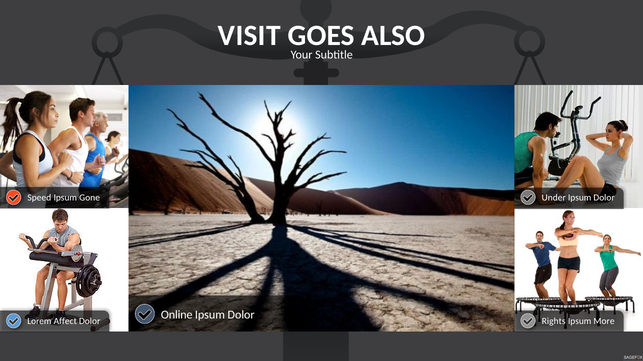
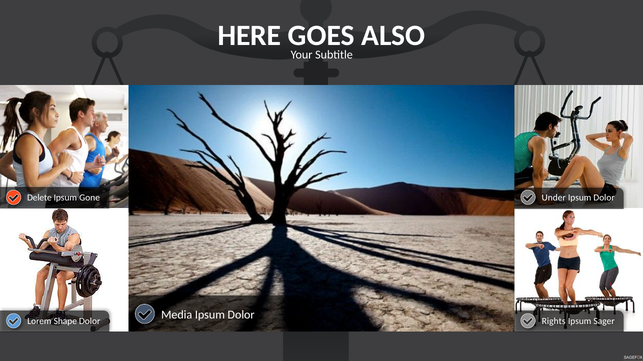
VISIT: VISIT -> HERE
Speed: Speed -> Delete
Online: Online -> Media
Affect: Affect -> Shape
More: More -> Sager
